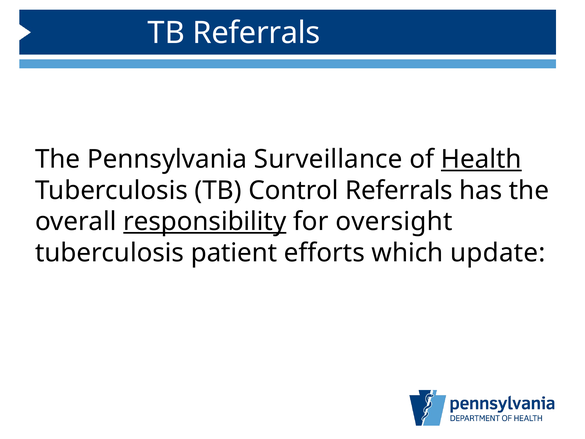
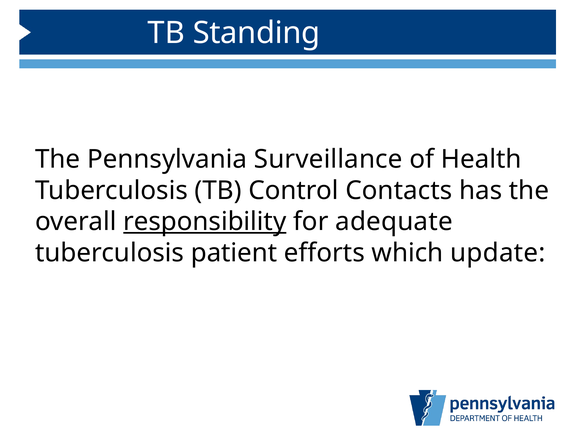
TB Referrals: Referrals -> Standing
Health underline: present -> none
Control Referrals: Referrals -> Contacts
oversight: oversight -> adequate
